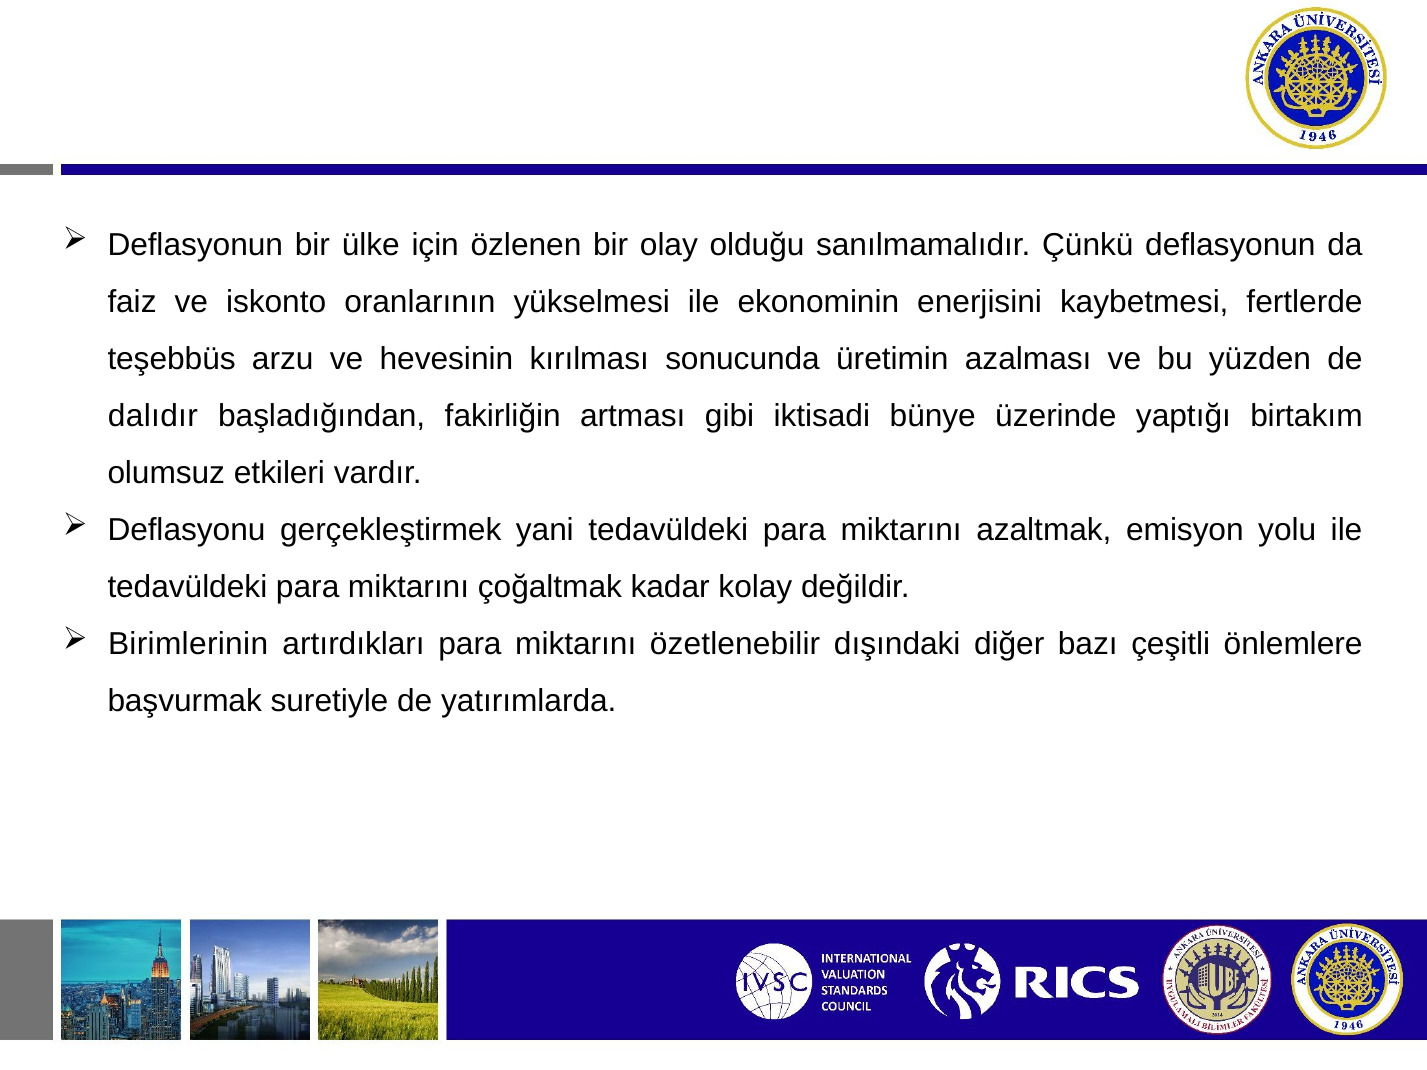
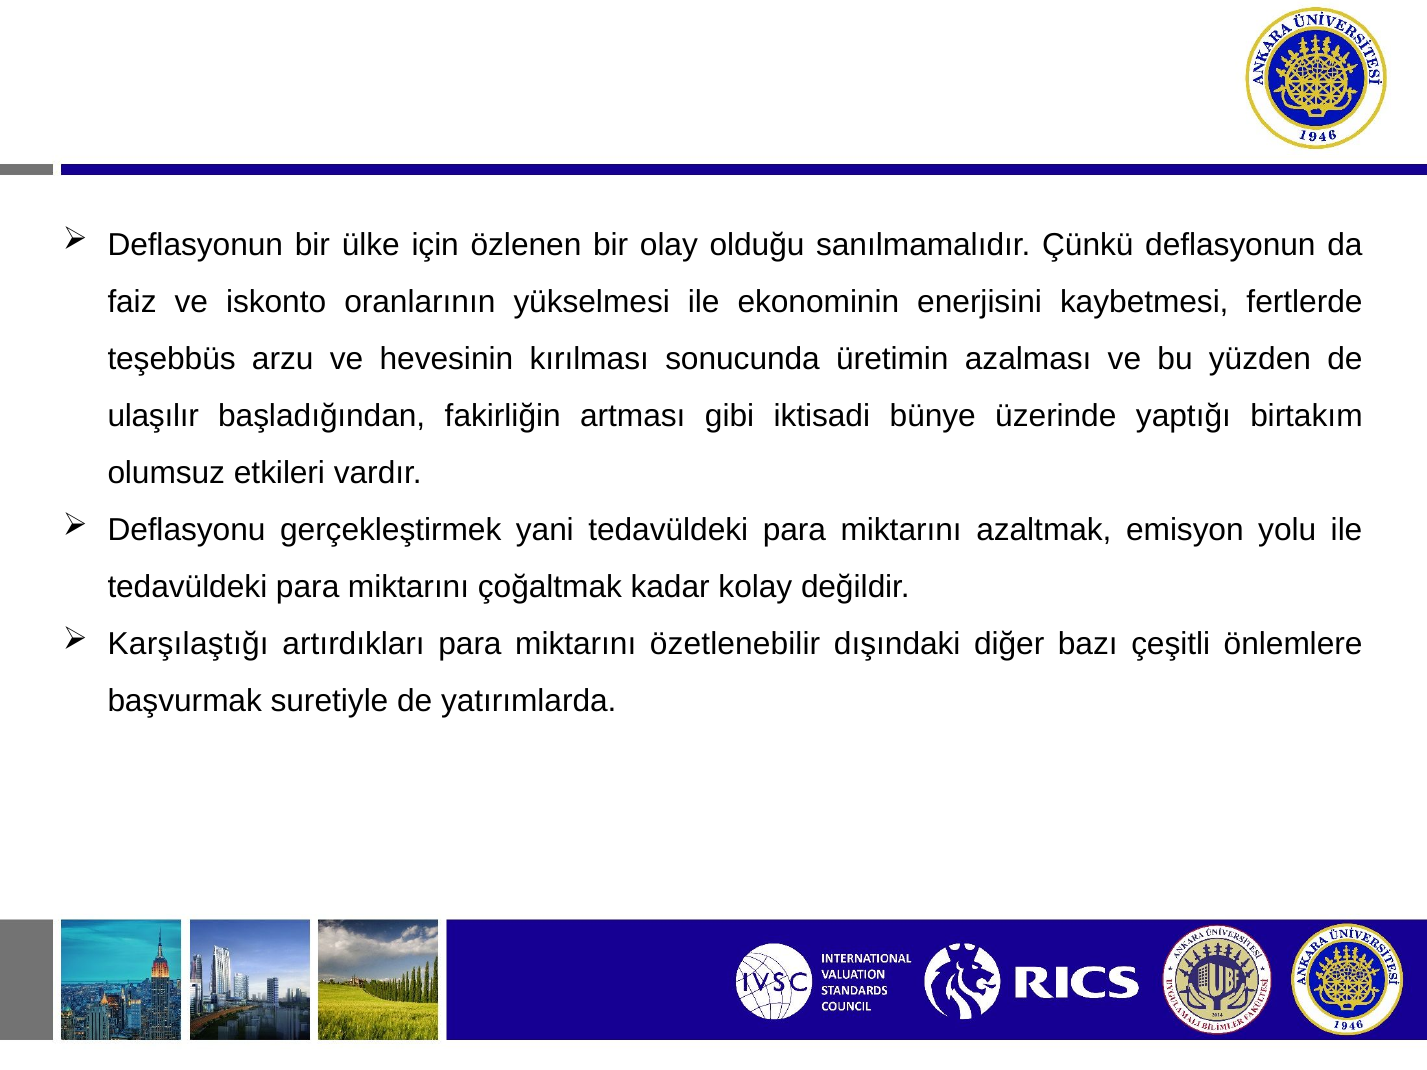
dalıdır: dalıdır -> ulaşılır
Birimlerinin: Birimlerinin -> Karşılaştığı
